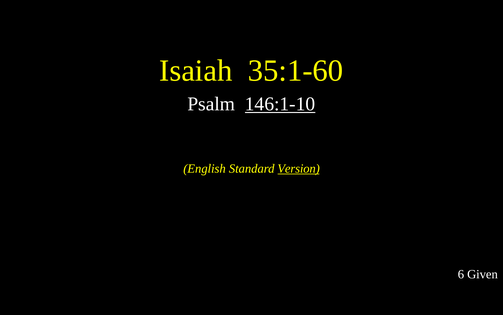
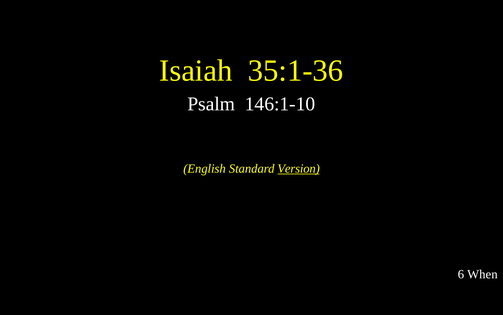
35:1-60: 35:1-60 -> 35:1-36
146:1-10 underline: present -> none
Given: Given -> When
